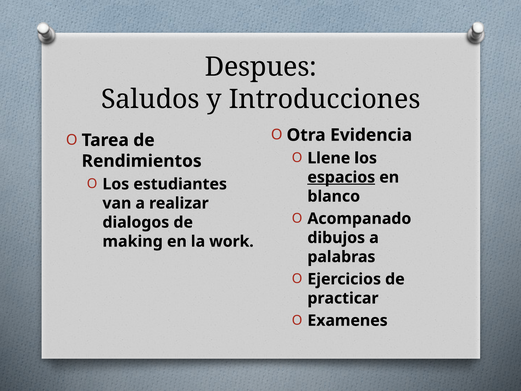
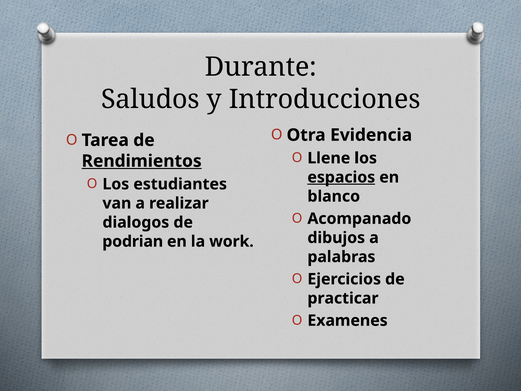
Despues: Despues -> Durante
Rendimientos underline: none -> present
making: making -> podrian
